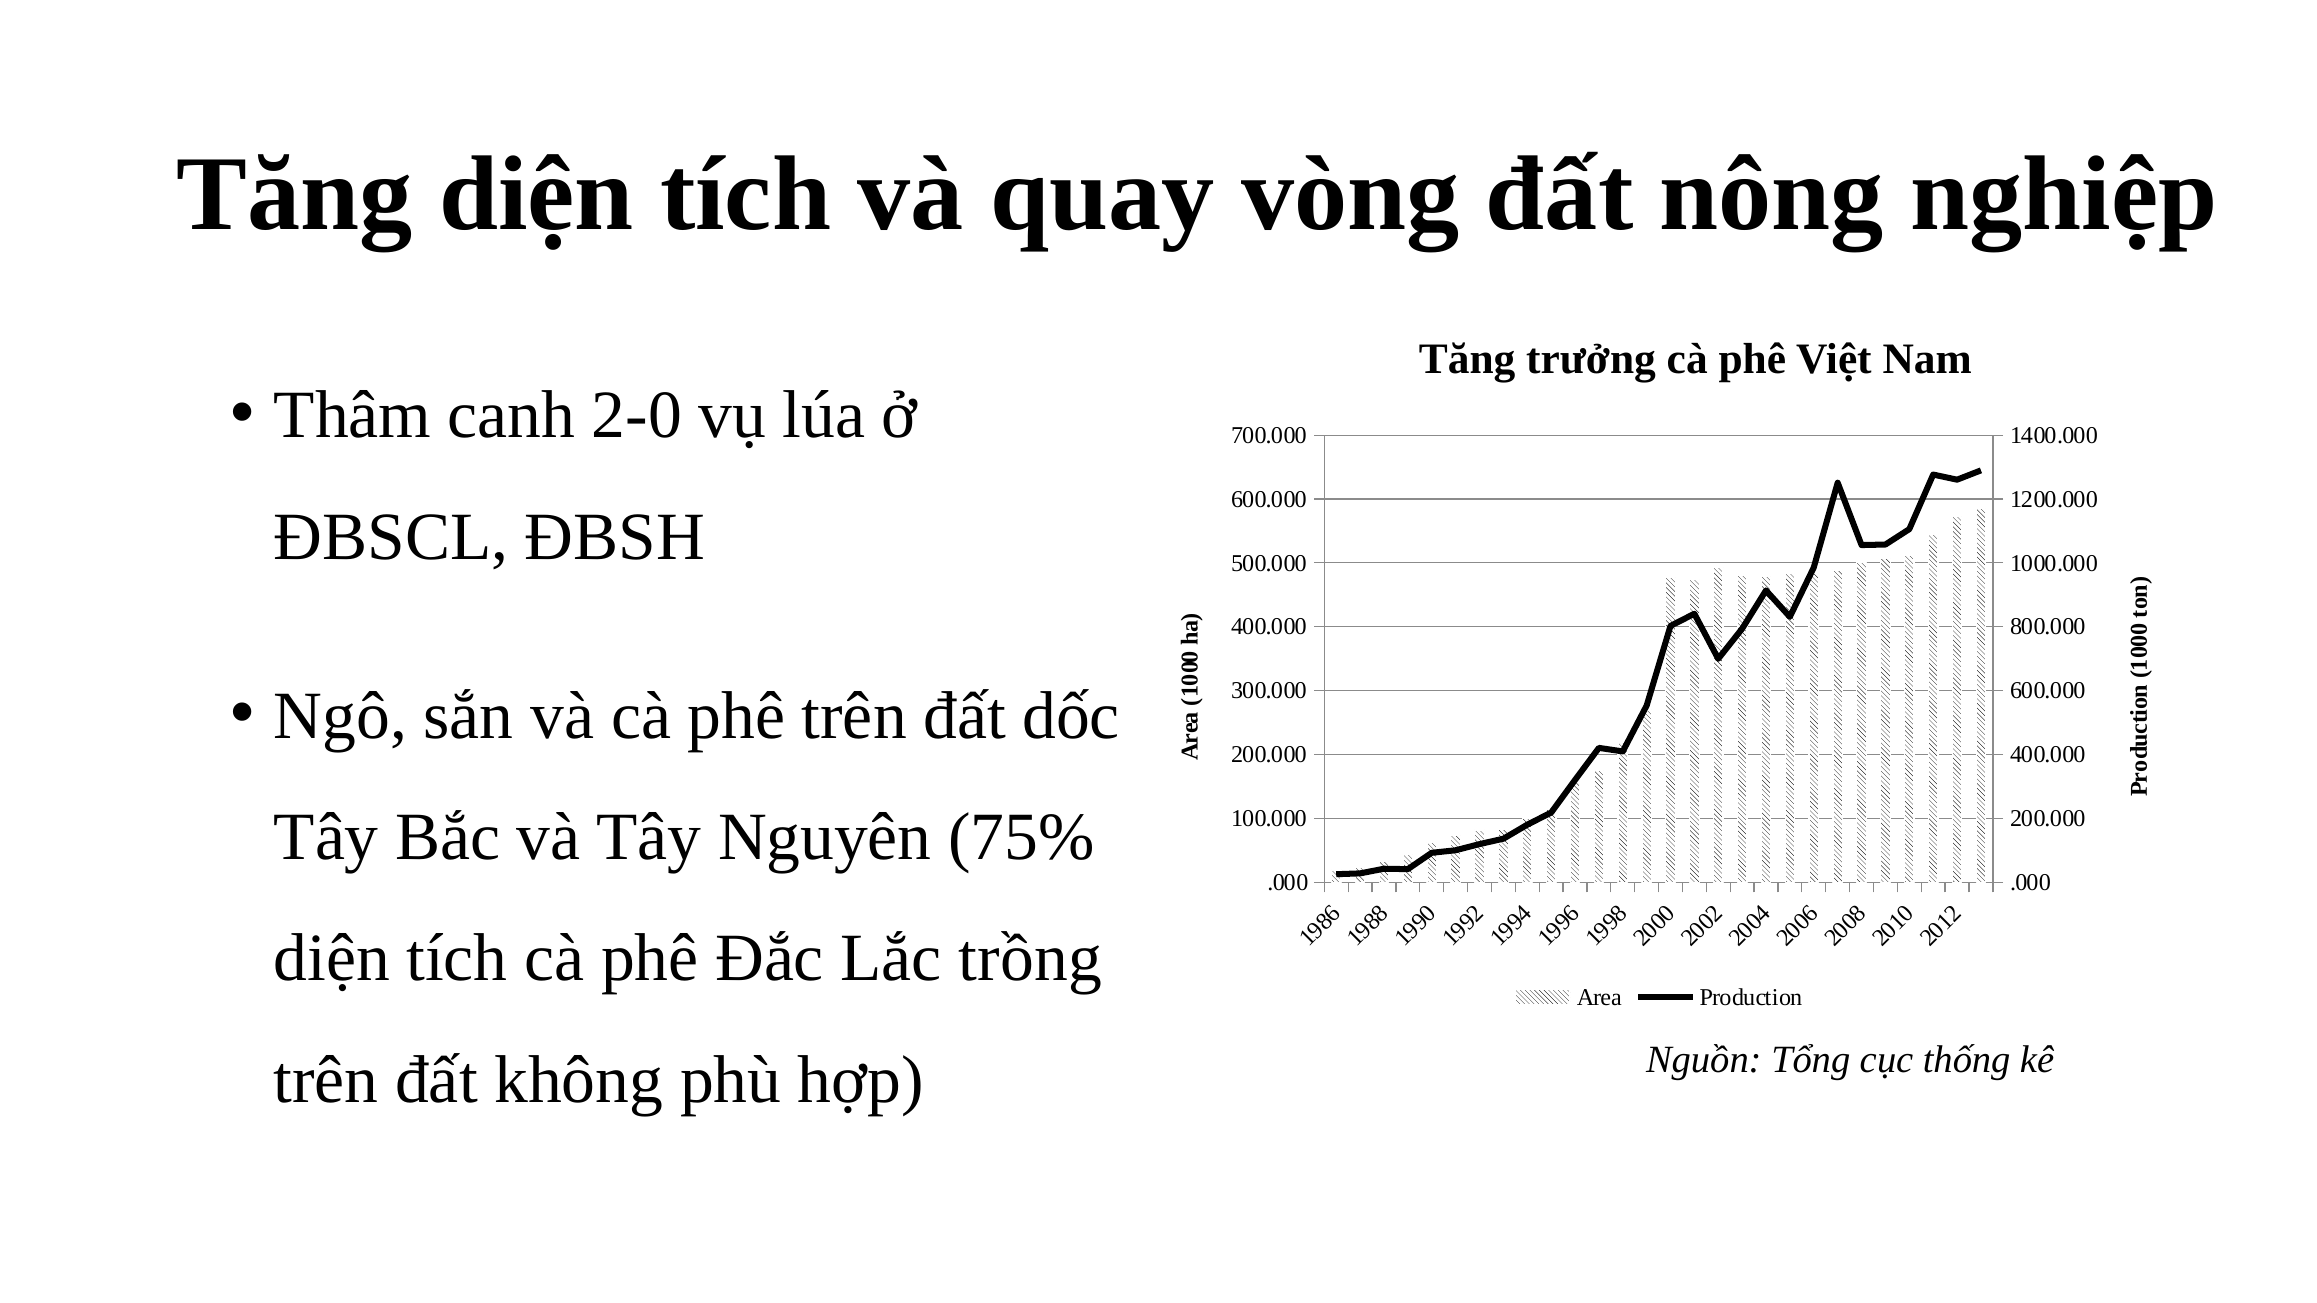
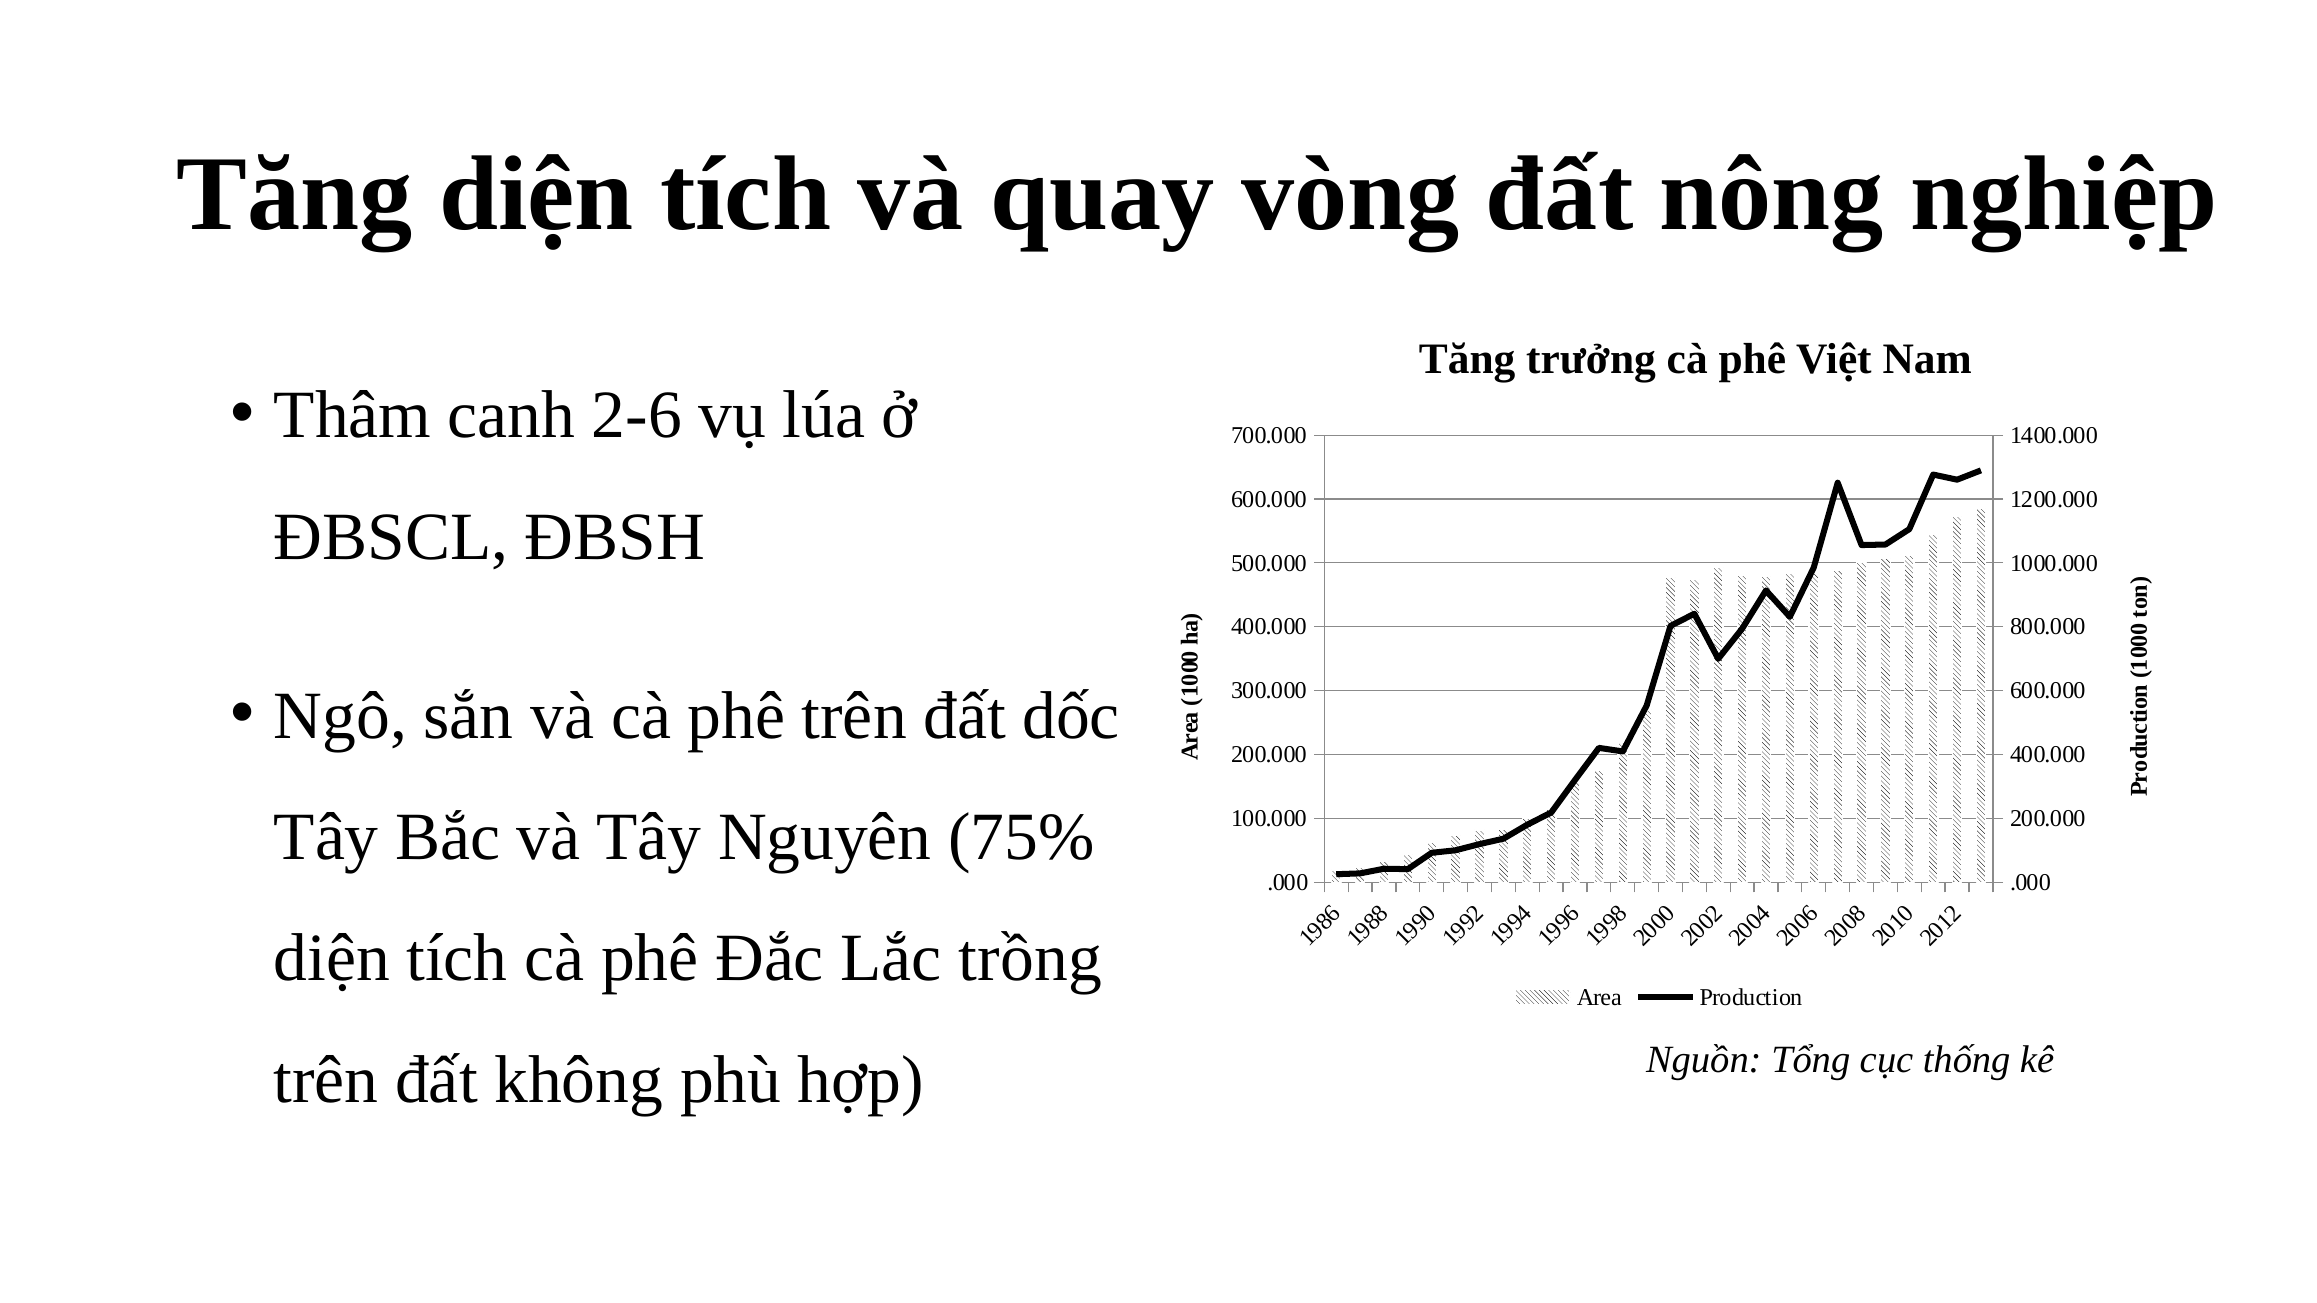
2-0: 2-0 -> 2-6
